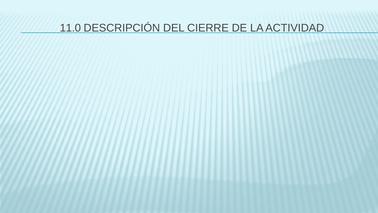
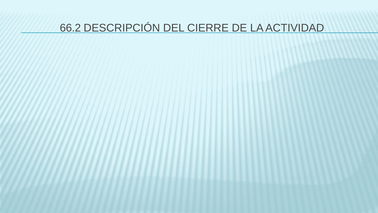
11.0: 11.0 -> 66.2
